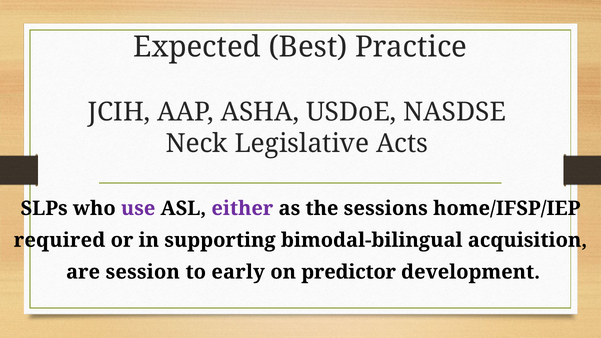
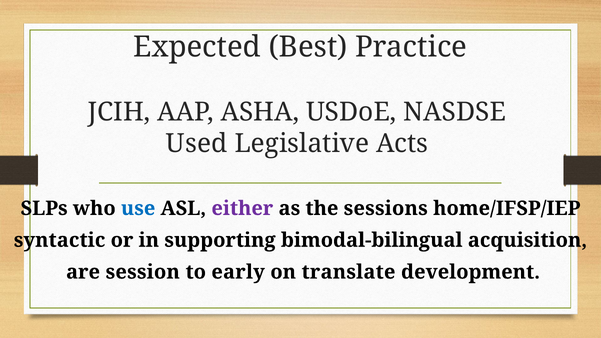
Neck: Neck -> Used
use colour: purple -> blue
required: required -> syntactic
predictor: predictor -> translate
